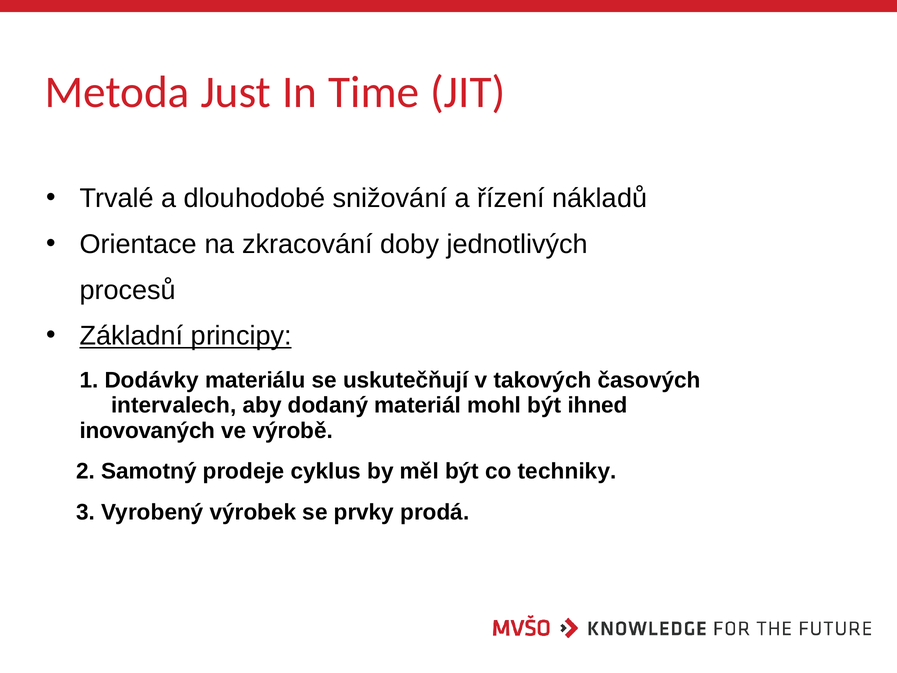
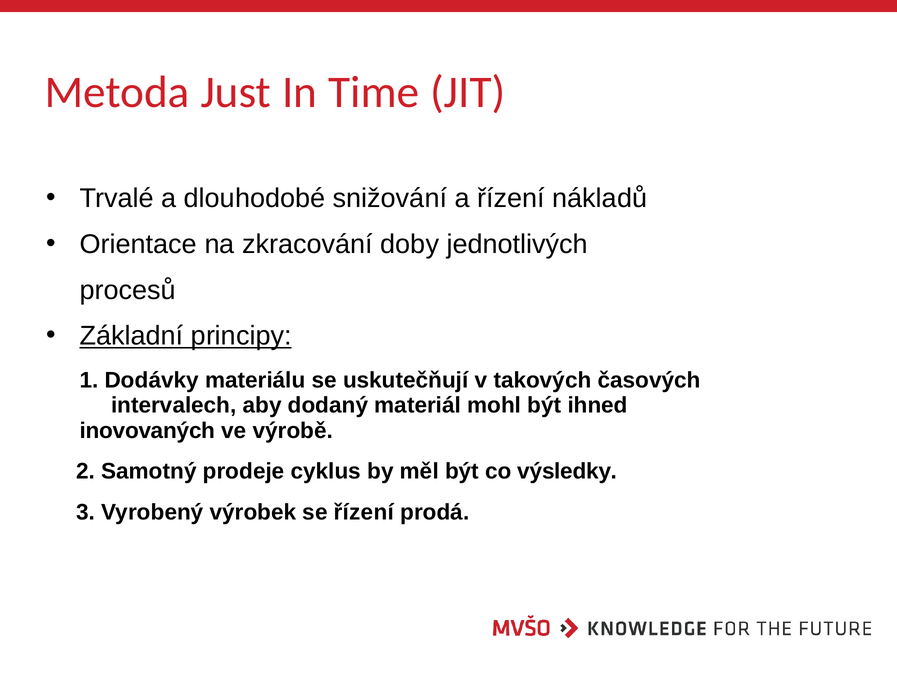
techniky: techniky -> výsledky
se prvky: prvky -> řízení
